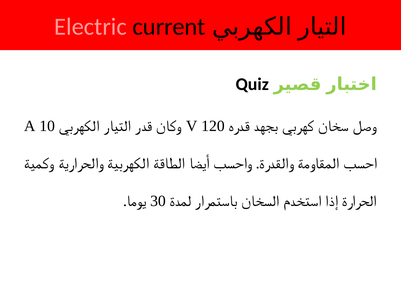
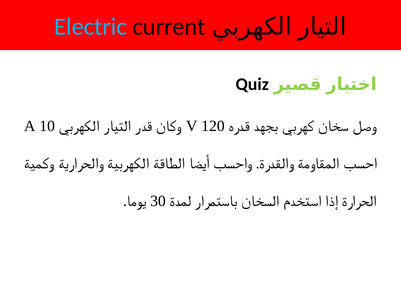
Electric colour: pink -> light blue
